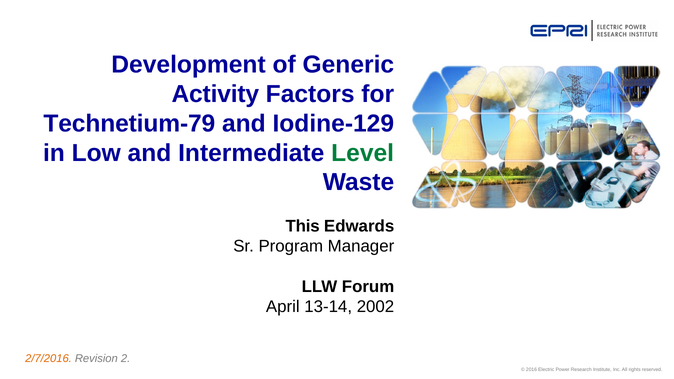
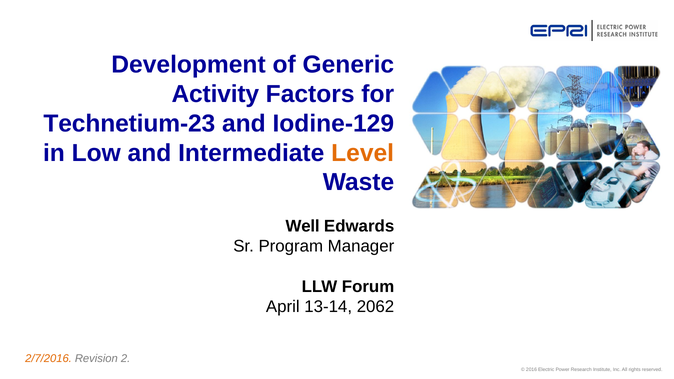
Technetium-79: Technetium-79 -> Technetium-23
Level colour: green -> orange
This: This -> Well
2002: 2002 -> 2062
